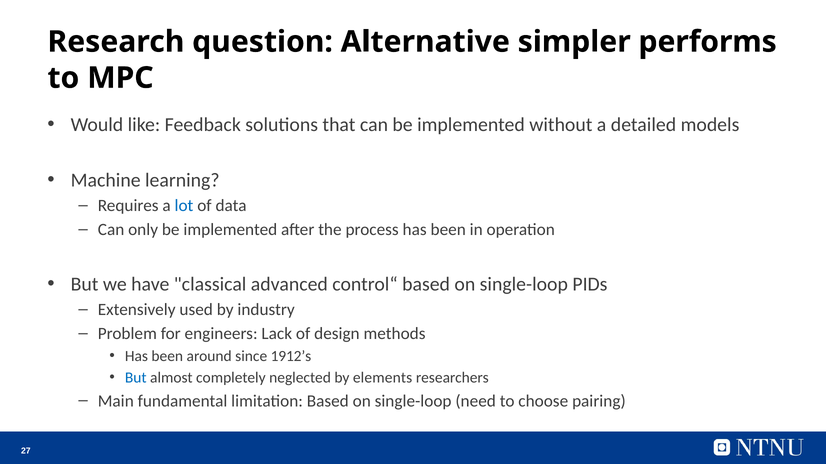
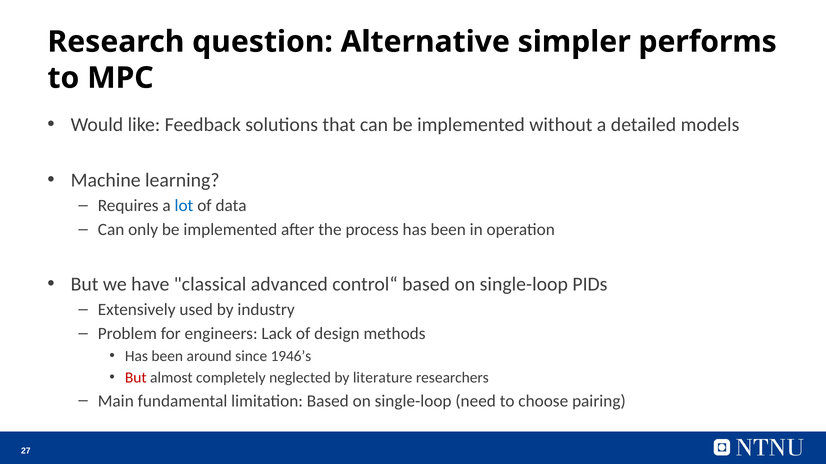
1912’s: 1912’s -> 1946’s
But at (136, 378) colour: blue -> red
elements: elements -> literature
